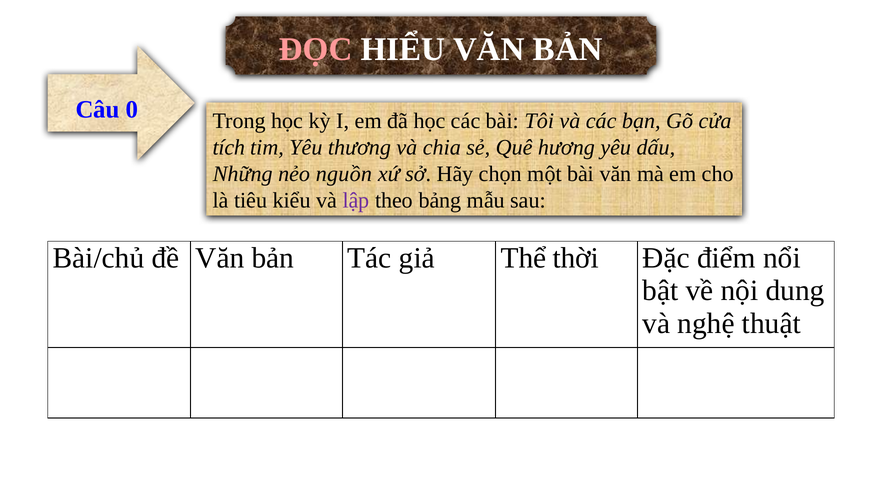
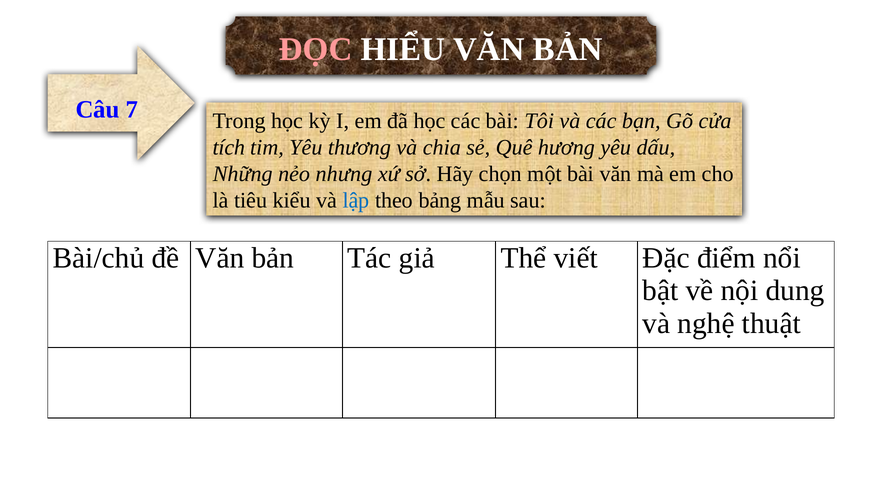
0: 0 -> 7
nguồn: nguồn -> nhưng
lập colour: purple -> blue
thời: thời -> viết
